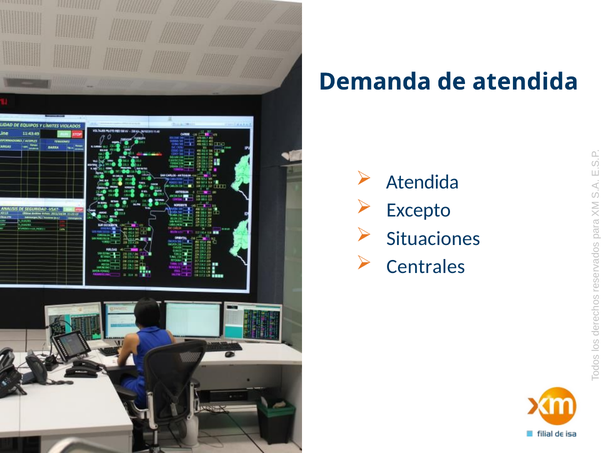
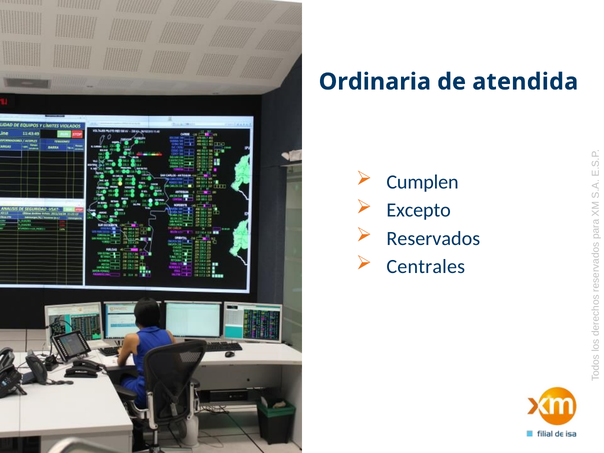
Demanda: Demanda -> Ordinaria
Atendida at (423, 182): Atendida -> Cumplen
Situaciones: Situaciones -> Reservados
